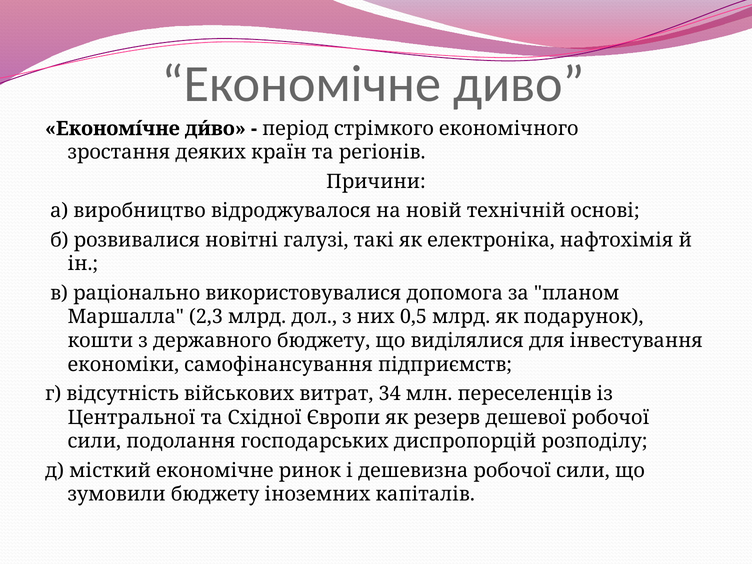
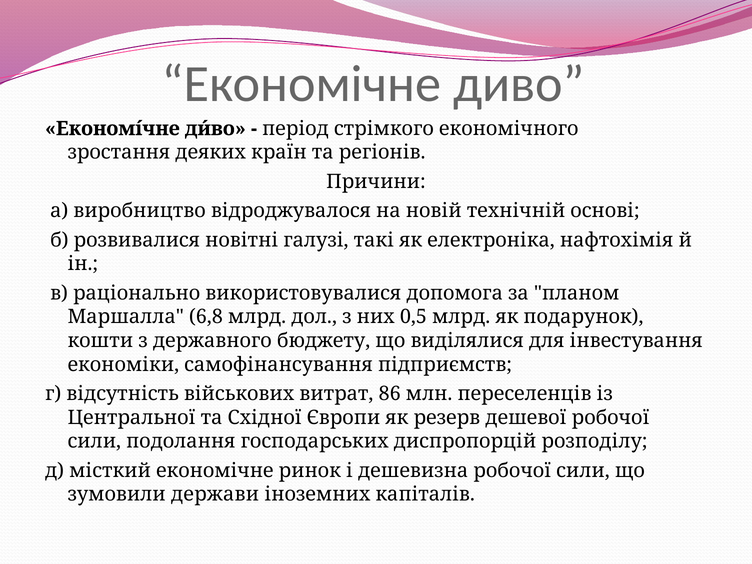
2,3: 2,3 -> 6,8
34: 34 -> 86
зумовили бюджету: бюджету -> держави
